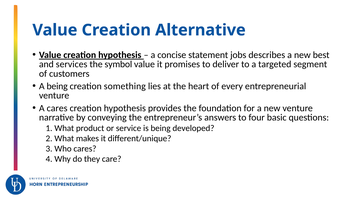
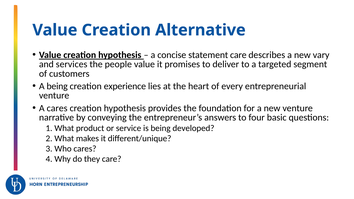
statement jobs: jobs -> care
best: best -> vary
symbol: symbol -> people
something: something -> experience
